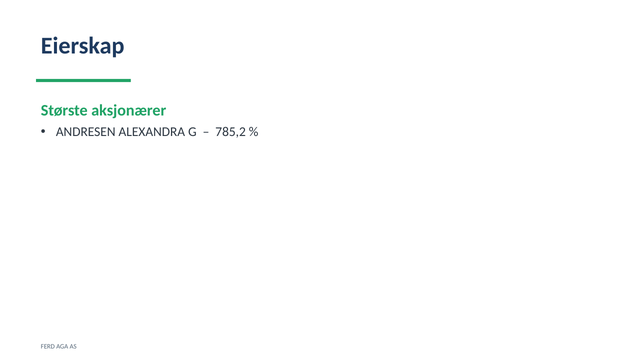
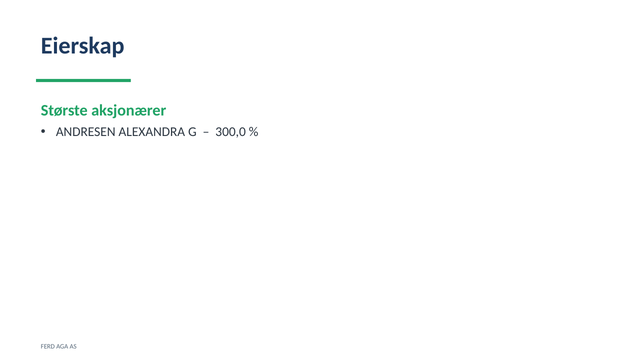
785,2: 785,2 -> 300,0
